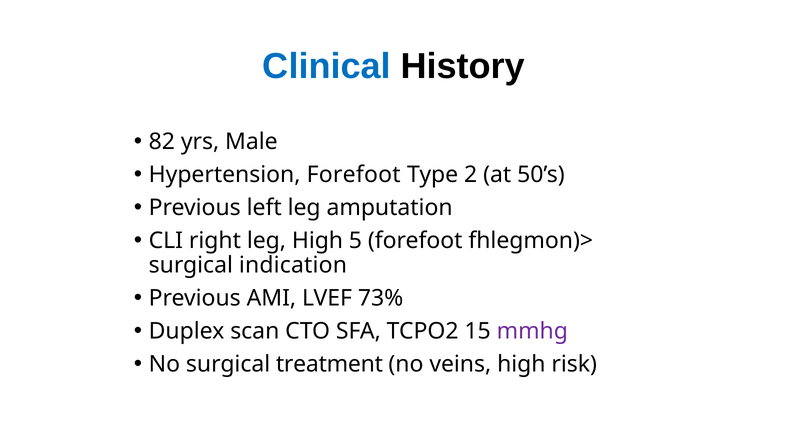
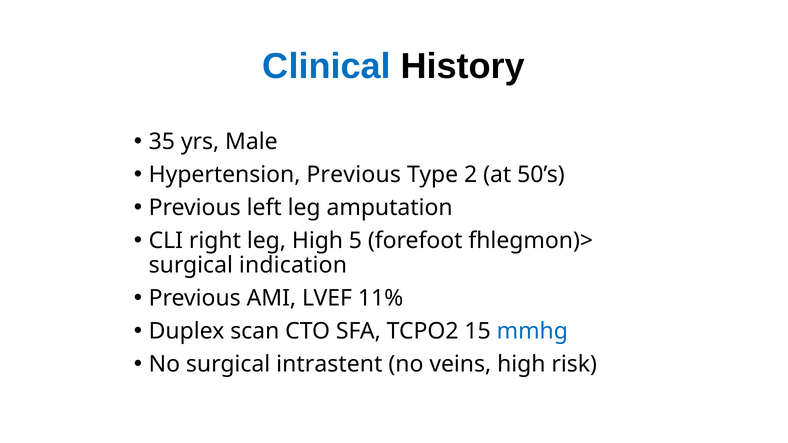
82: 82 -> 35
Hypertension Forefoot: Forefoot -> Previous
73%: 73% -> 11%
mmhg colour: purple -> blue
treatment: treatment -> intrastent
